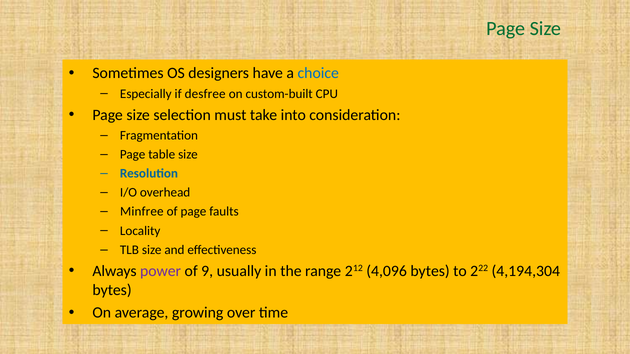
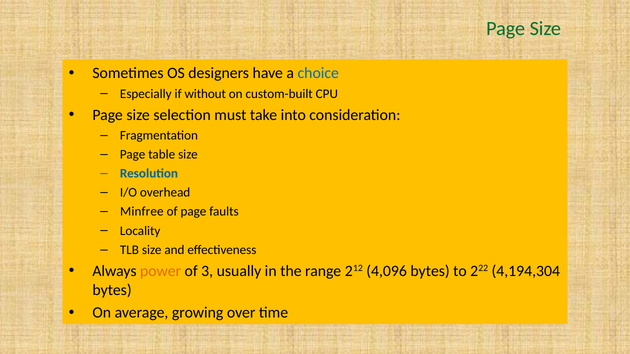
desfree: desfree -> without
power colour: purple -> orange
9: 9 -> 3
